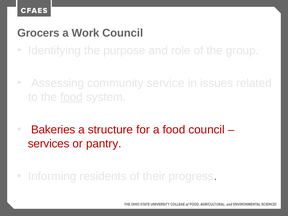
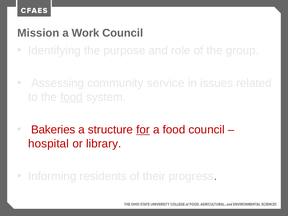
Grocers: Grocers -> Mission
for underline: none -> present
services: services -> hospital
pantry: pantry -> library
